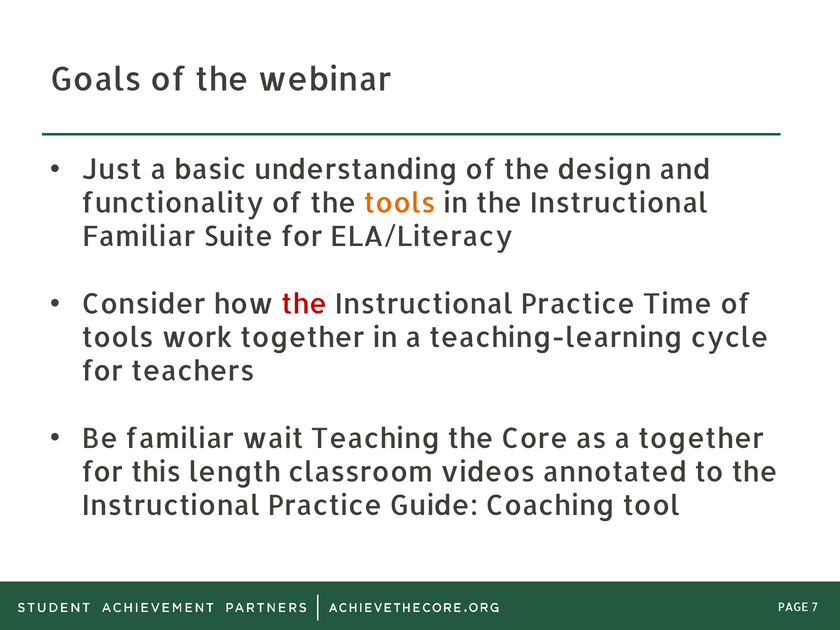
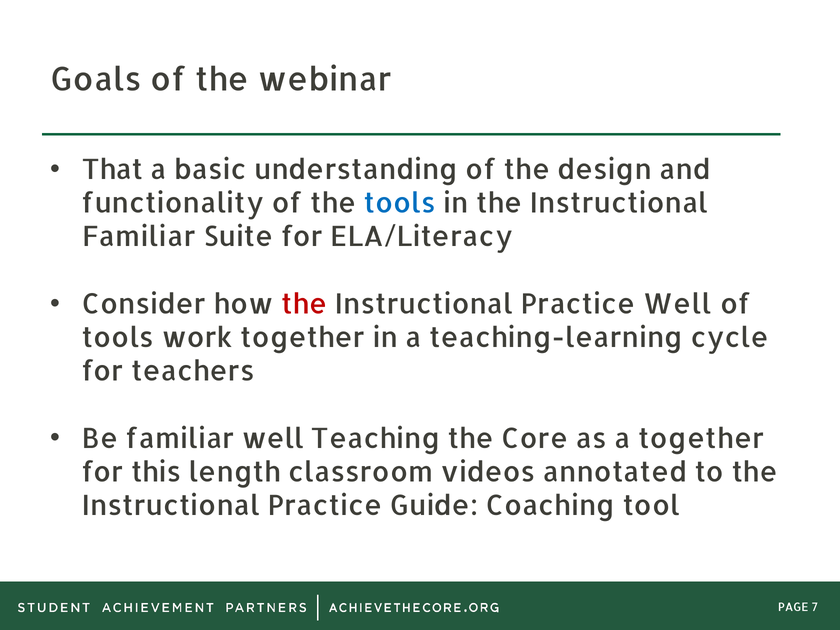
Just: Just -> That
tools at (400, 204) colour: orange -> blue
Practice Time: Time -> Well
familiar wait: wait -> well
